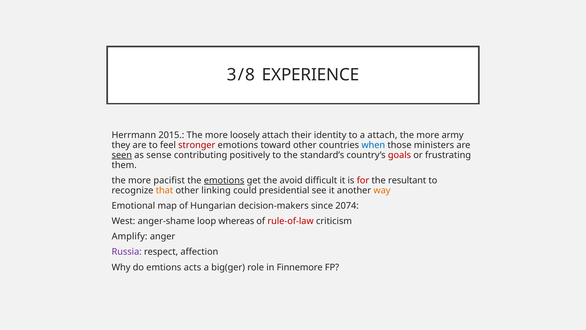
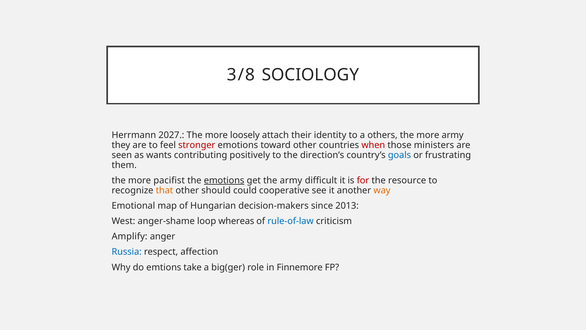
EXPERIENCE: EXPERIENCE -> SOCIOLOGY
2015: 2015 -> 2027
a attach: attach -> others
when colour: blue -> red
seen underline: present -> none
sense: sense -> wants
standard’s: standard’s -> direction’s
goals colour: red -> blue
the avoid: avoid -> army
resultant: resultant -> resource
linking: linking -> should
presidential: presidential -> cooperative
2074: 2074 -> 2013
rule-of-law colour: red -> blue
Russia colour: purple -> blue
acts: acts -> take
